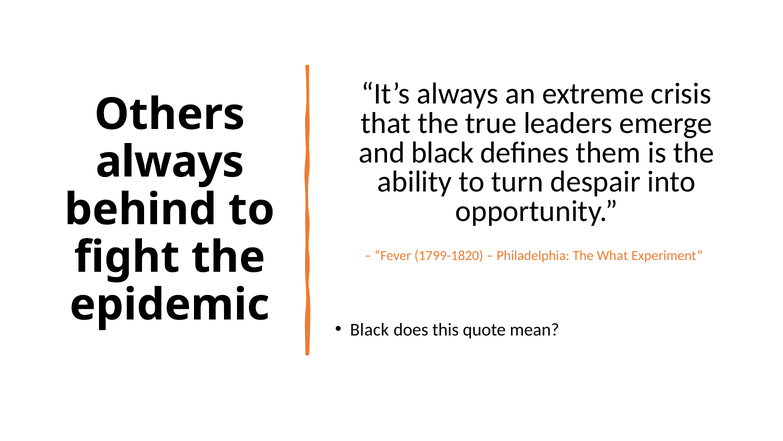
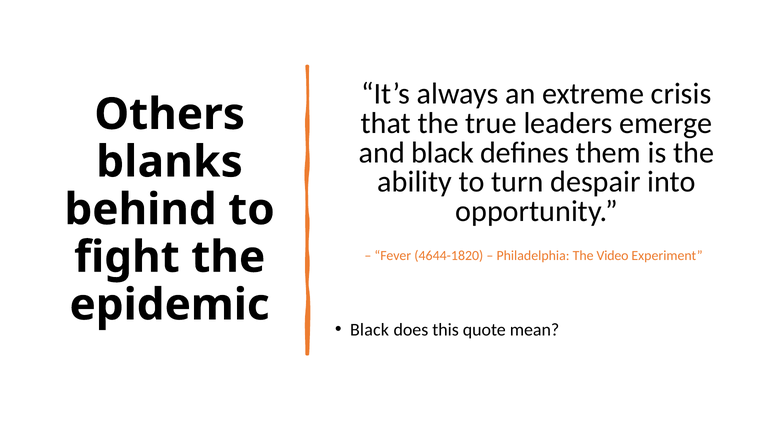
always at (170, 162): always -> blanks
1799-1820: 1799-1820 -> 4644-1820
What: What -> Video
